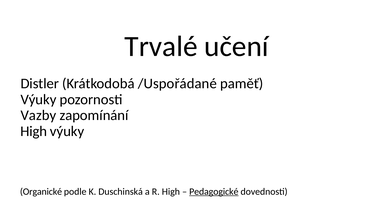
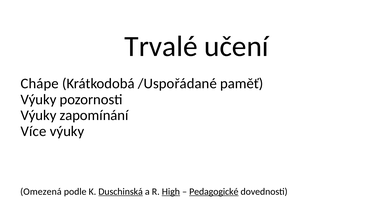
Distler: Distler -> Chápe
Vazby at (38, 115): Vazby -> Výuky
High at (34, 131): High -> Více
Organické: Organické -> Omezená
Duschinská underline: none -> present
High at (171, 192) underline: none -> present
